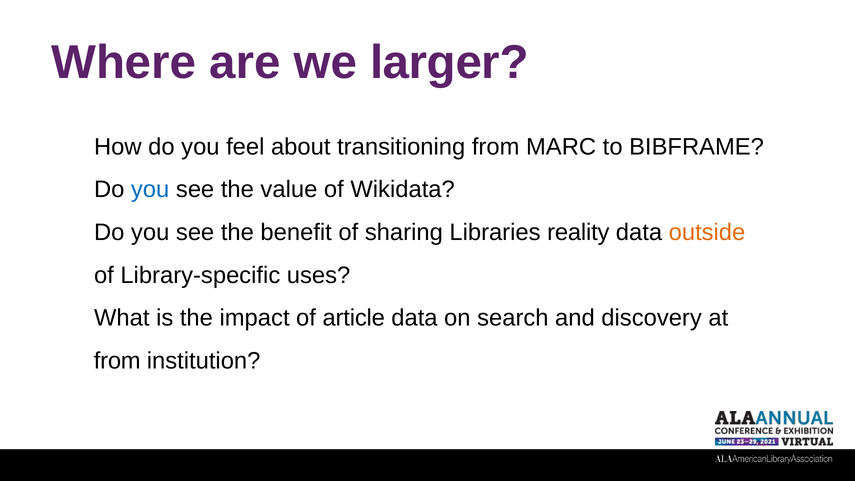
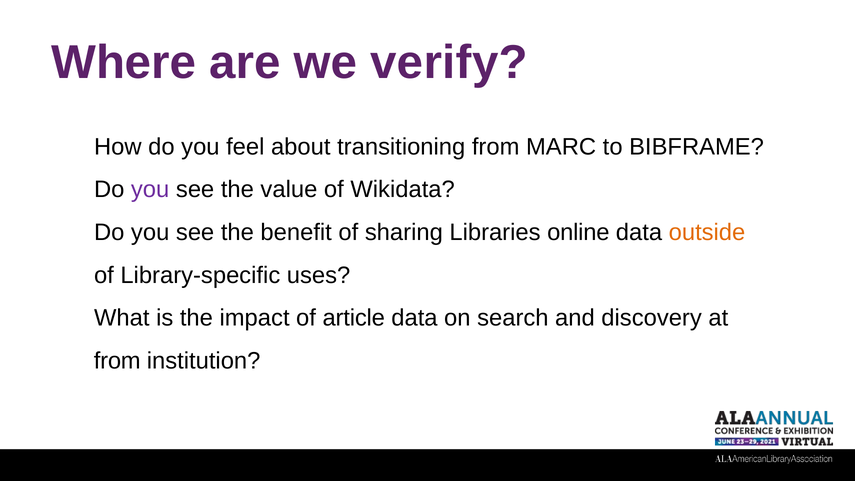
larger: larger -> verify
you at (150, 190) colour: blue -> purple
reality: reality -> online
